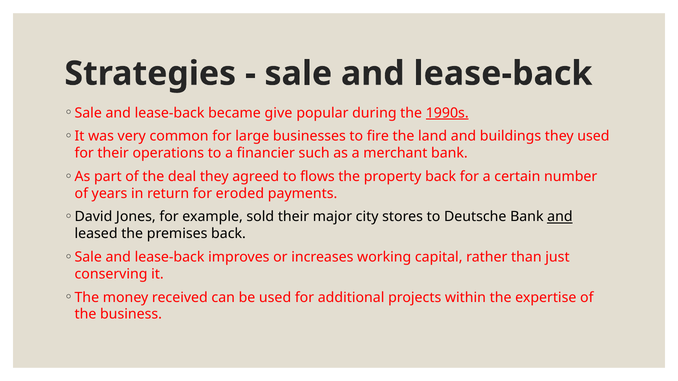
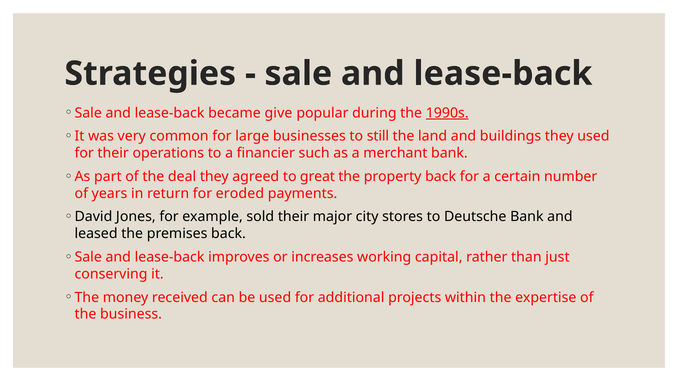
fire: fire -> still
flows: flows -> great
and at (560, 217) underline: present -> none
